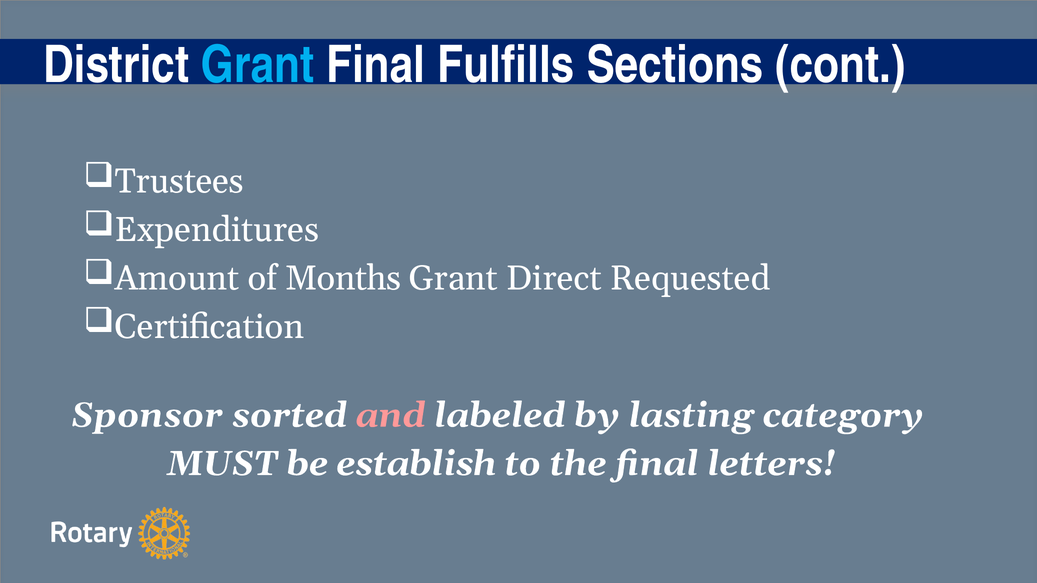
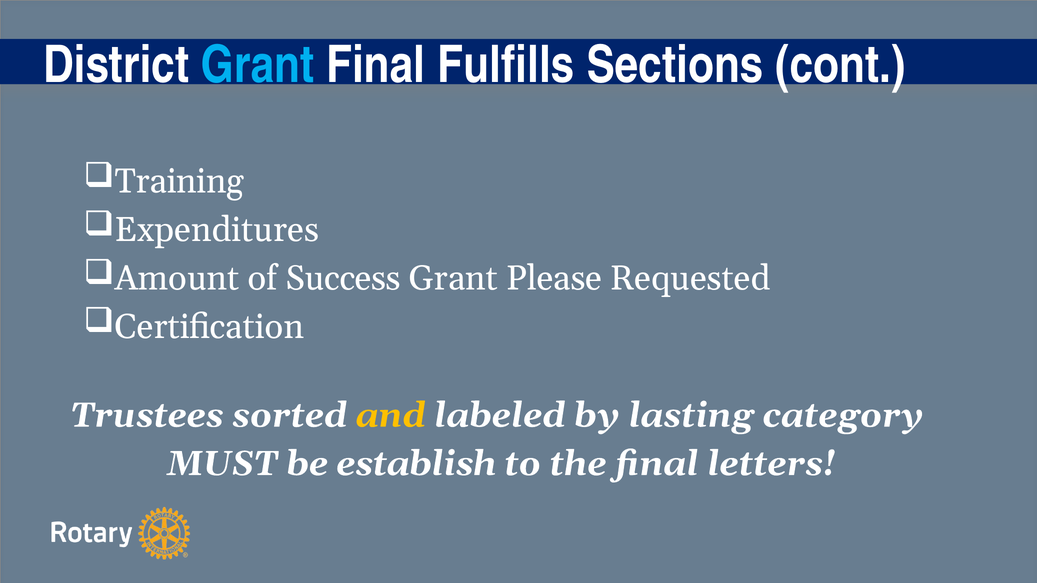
Trustees: Trustees -> Training
Months: Months -> Success
Direct: Direct -> Please
Sponsor: Sponsor -> Trustees
and colour: pink -> yellow
